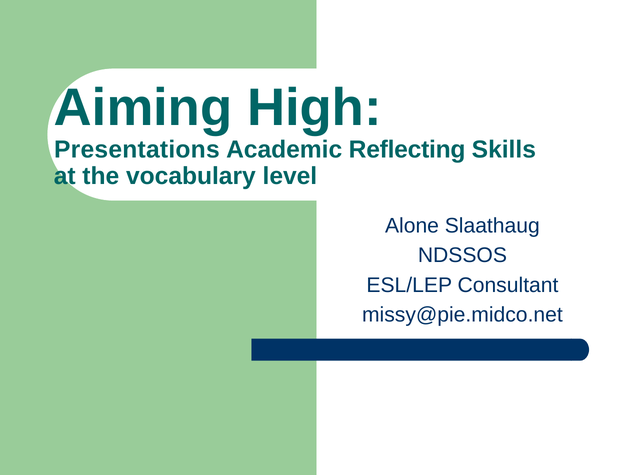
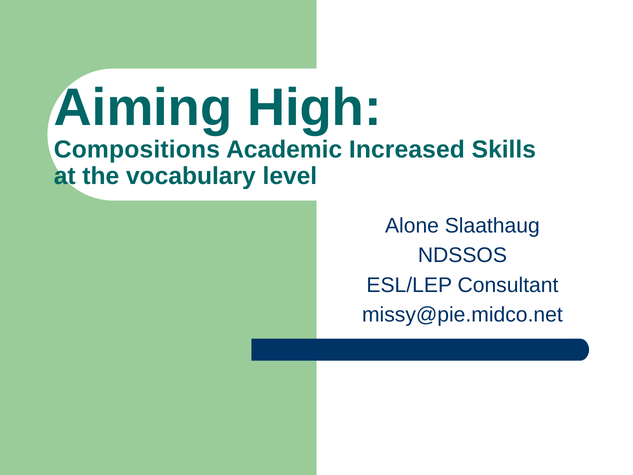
Presentations: Presentations -> Compositions
Reflecting: Reflecting -> Increased
